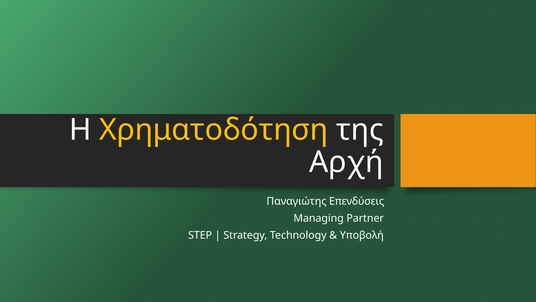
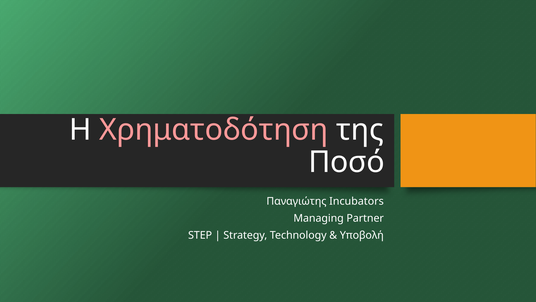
Χρηματοδότηση colour: yellow -> pink
Αρχή: Αρχή -> Ποσό
Επενδύσεις: Επενδύσεις -> Incubators
